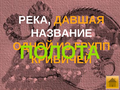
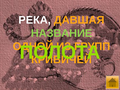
НАЗВАНИЕ colour: white -> light green
